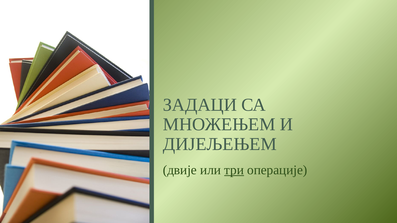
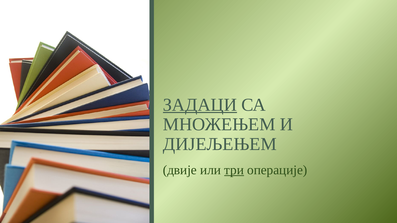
ЗАДАЦИ underline: none -> present
